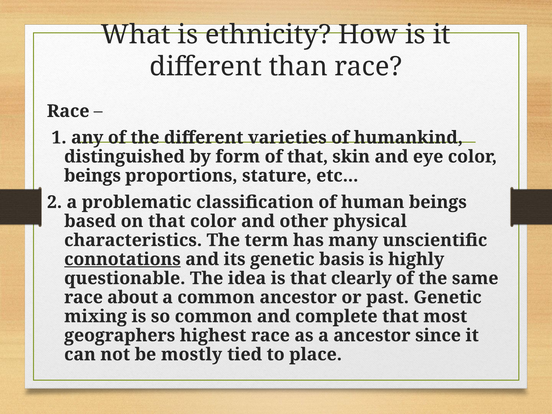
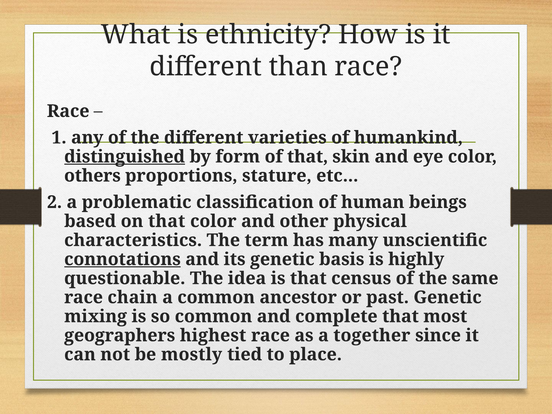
distinguished underline: none -> present
beings at (92, 176): beings -> others
clearly: clearly -> census
about: about -> chain
a ancestor: ancestor -> together
